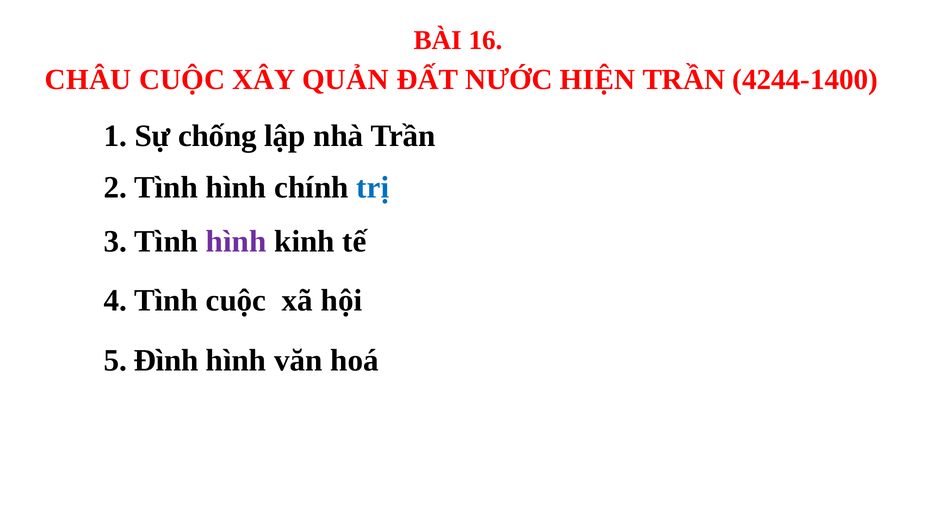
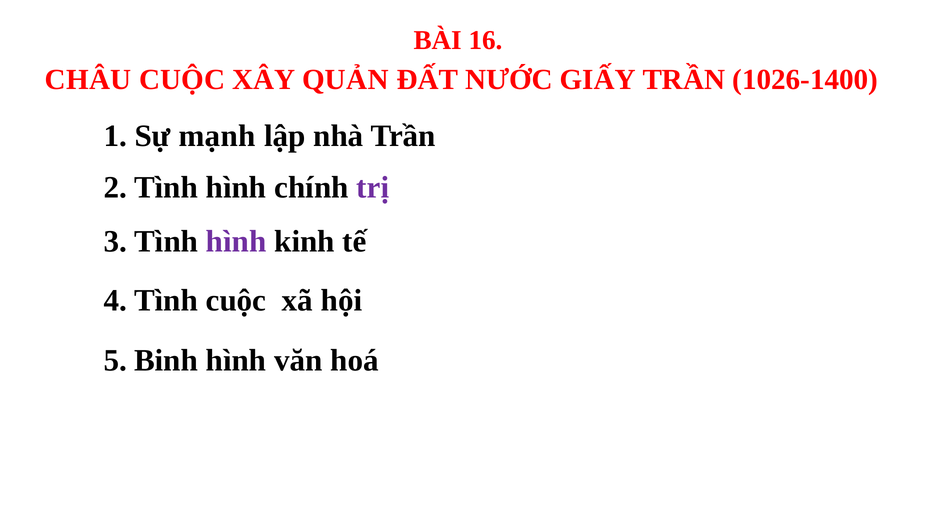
HIỆN: HIỆN -> GIẤY
4244-1400: 4244-1400 -> 1026-1400
chống: chống -> mạnh
trị colour: blue -> purple
Đình: Đình -> Binh
